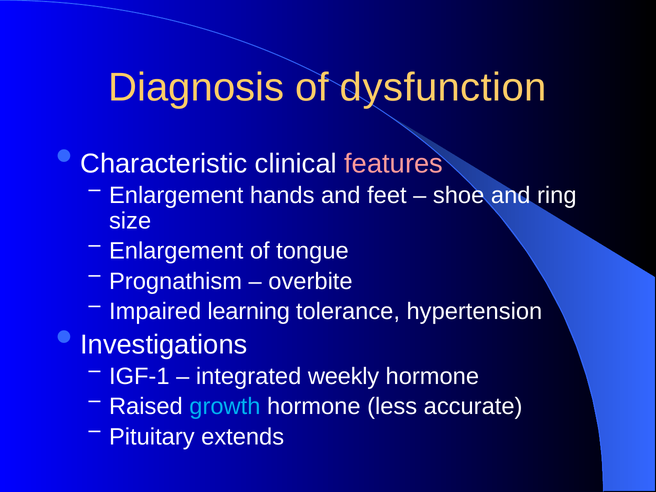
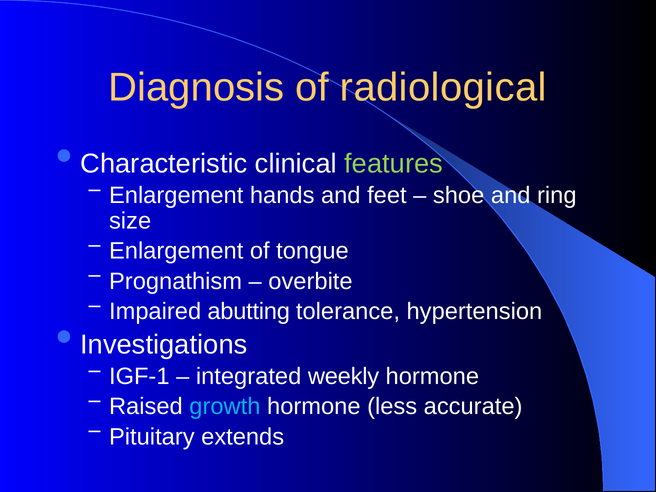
dysfunction: dysfunction -> radiological
features colour: pink -> light green
learning: learning -> abutting
